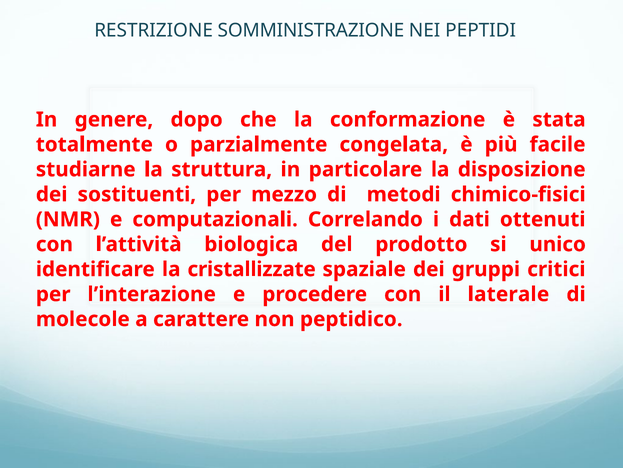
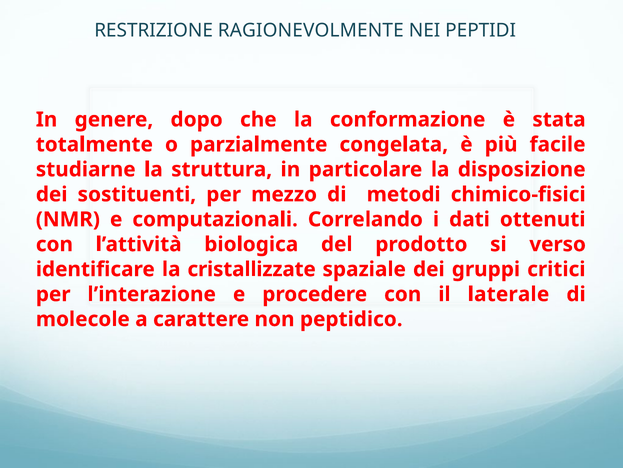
SOMMINISTRAZIONE: SOMMINISTRAZIONE -> RAGIONEVOLMENTE
unico: unico -> verso
